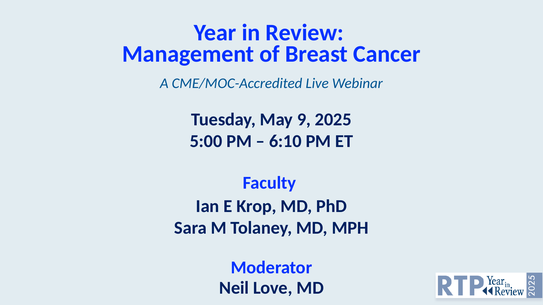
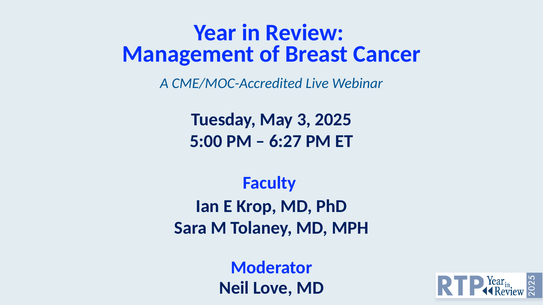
9: 9 -> 3
6:10: 6:10 -> 6:27
